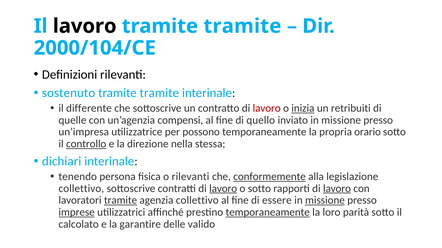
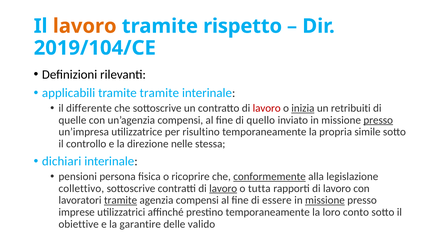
lavoro at (85, 26) colour: black -> orange
tramite at (242, 26): tramite -> rispetto
2000/104/CE: 2000/104/CE -> 2019/104/CE
sostenuto: sostenuto -> applicabili
presso at (378, 120) underline: none -> present
possono: possono -> risultino
orario: orario -> simile
controllo underline: present -> none
nella: nella -> nelle
tenendo: tenendo -> pensioni
o rilevanti: rilevanti -> ricoprire
o sotto: sotto -> tutta
lavoro at (337, 189) underline: present -> none
agenzia collettivo: collettivo -> compensi
imprese underline: present -> none
temporaneamente at (268, 213) underline: present -> none
parità: parità -> conto
calcolato: calcolato -> obiettive
